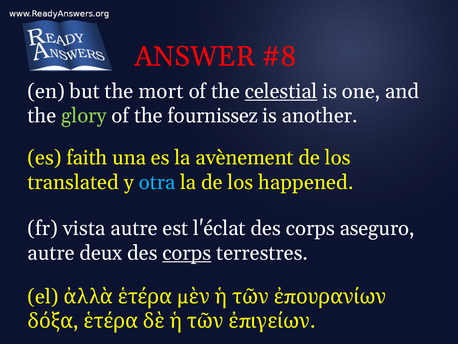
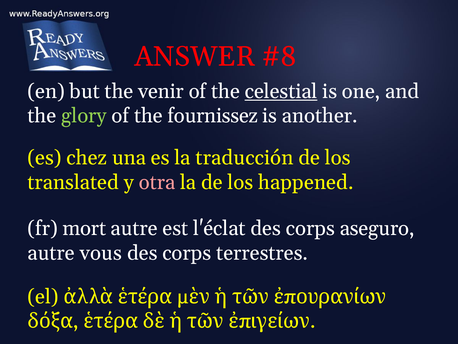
mort: mort -> venir
faith: faith -> chez
avènement: avènement -> traducción
otra colour: light blue -> pink
vista: vista -> mort
deux: deux -> vous
corps at (187, 253) underline: present -> none
